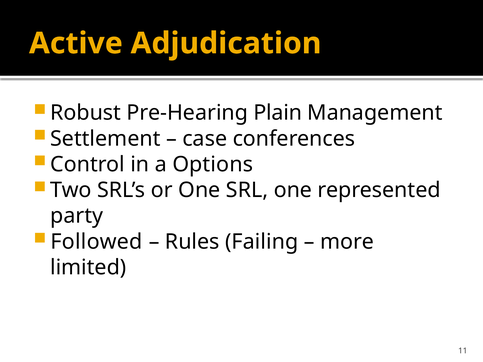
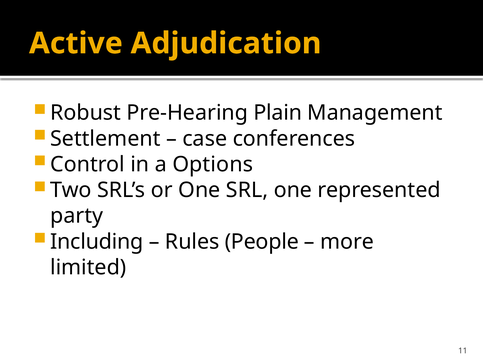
Followed: Followed -> Including
Failing: Failing -> People
